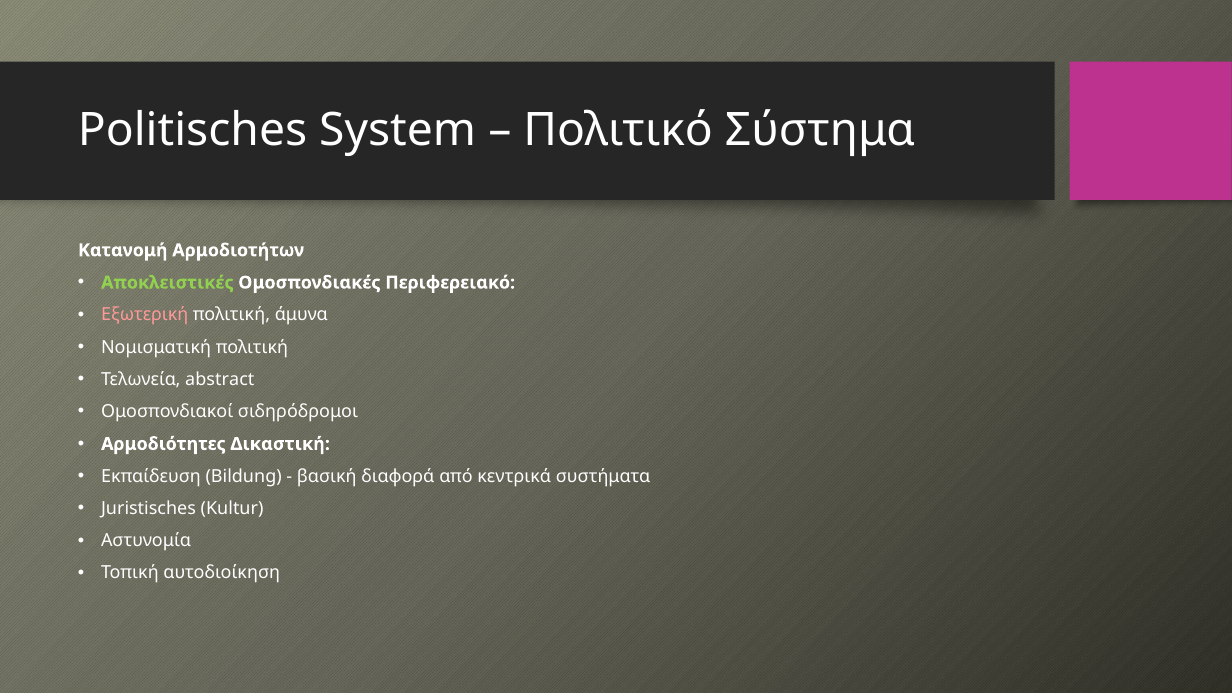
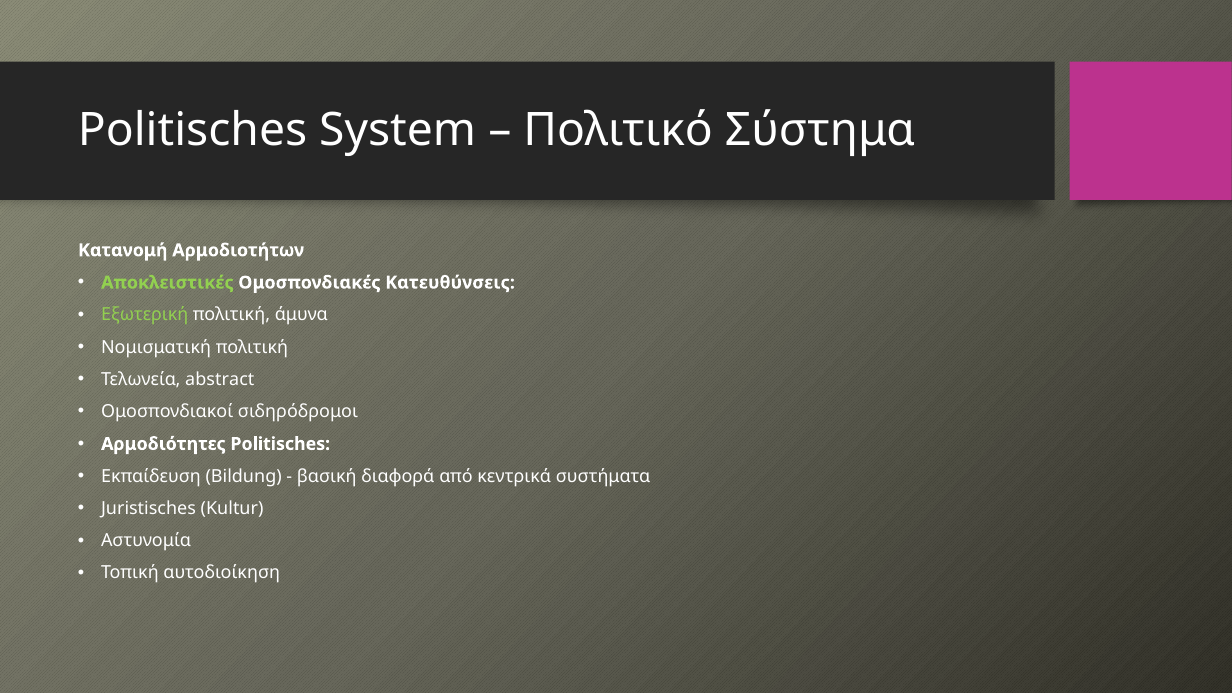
Περιφερειακό: Περιφερειακό -> Κατευθύνσεις
Εξωτερική colour: pink -> light green
Αρμοδιότητες Δικαστική: Δικαστική -> Politisches
